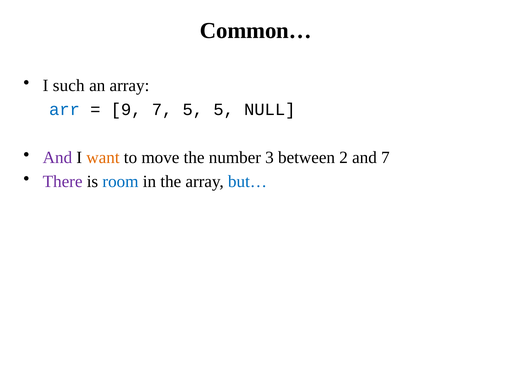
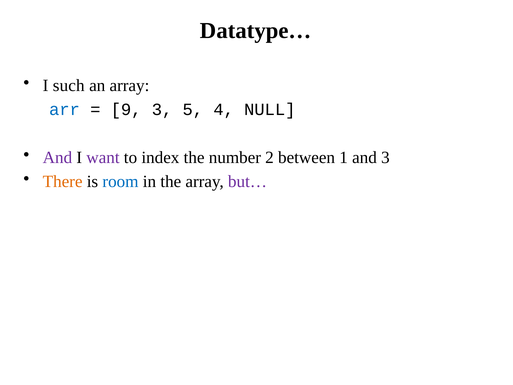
Common…: Common… -> Datatype…
9 7: 7 -> 3
5 5: 5 -> 4
want colour: orange -> purple
move: move -> index
3: 3 -> 2
2: 2 -> 1
and 7: 7 -> 3
There colour: purple -> orange
but… colour: blue -> purple
